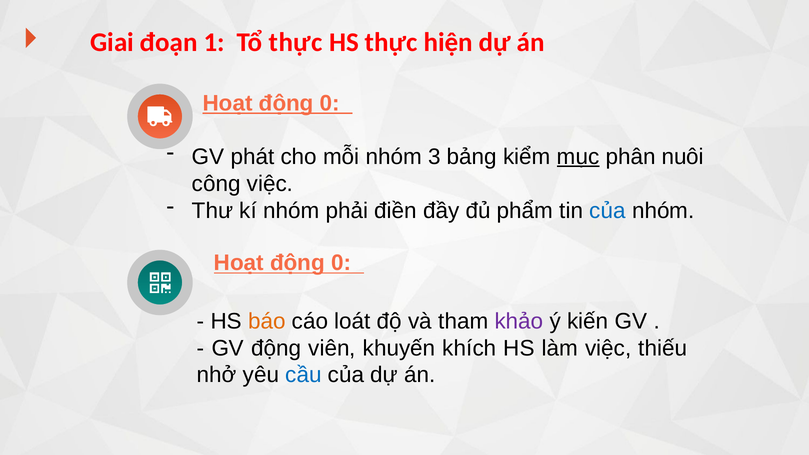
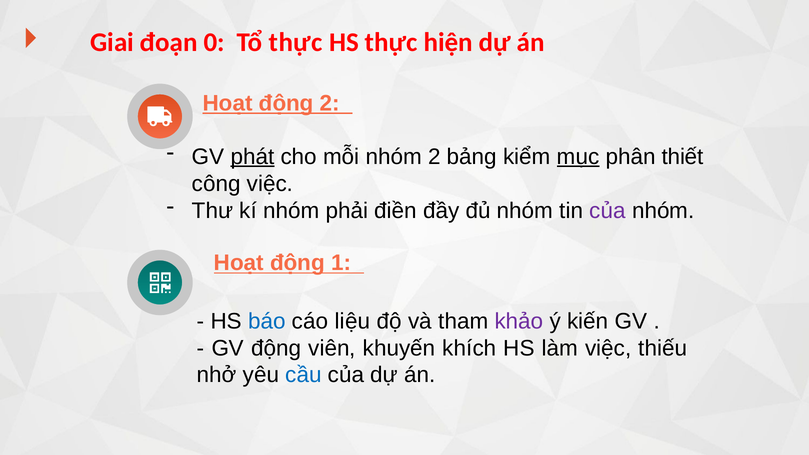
1: 1 -> 0
0 at (330, 103): 0 -> 2
phát underline: none -> present
nhóm 3: 3 -> 2
nuôi: nuôi -> thiết
đủ phẩm: phẩm -> nhóm
của at (608, 211) colour: blue -> purple
0 at (341, 263): 0 -> 1
báo colour: orange -> blue
loát: loát -> liệu
